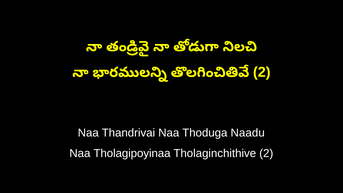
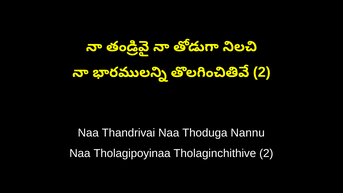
Naadu: Naadu -> Nannu
